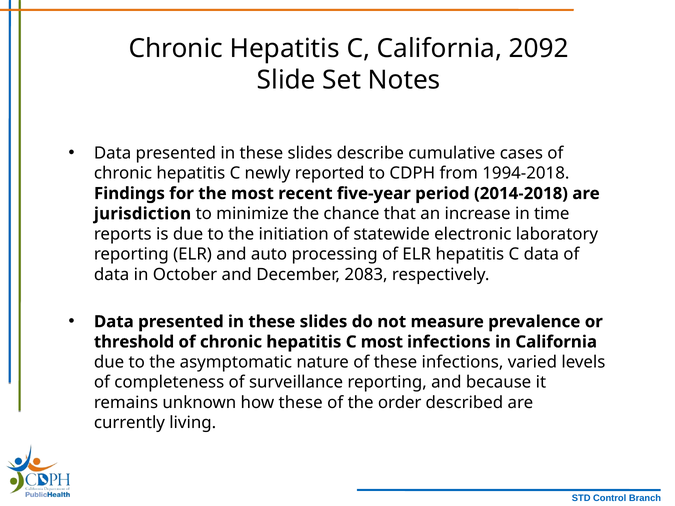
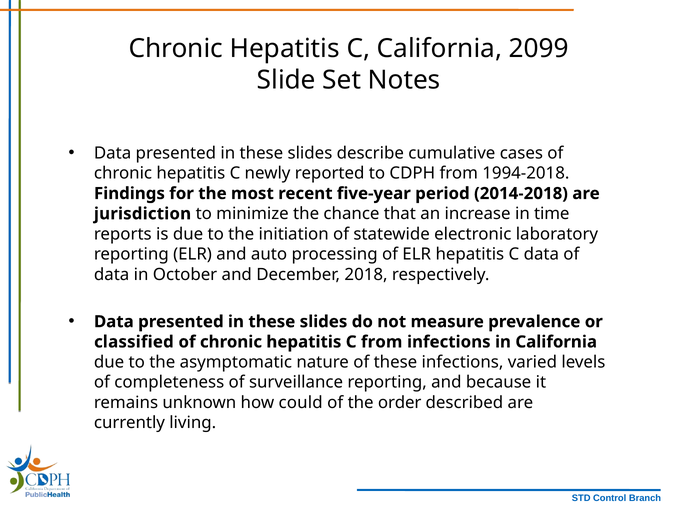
2092: 2092 -> 2099
2083: 2083 -> 2018
threshold: threshold -> classified
C most: most -> from
how these: these -> could
